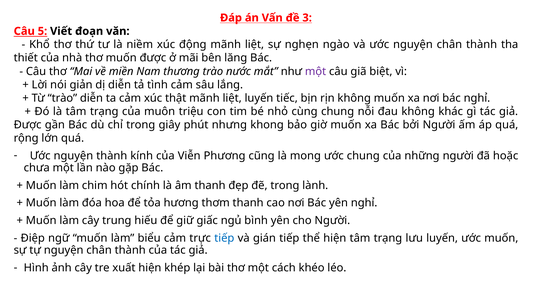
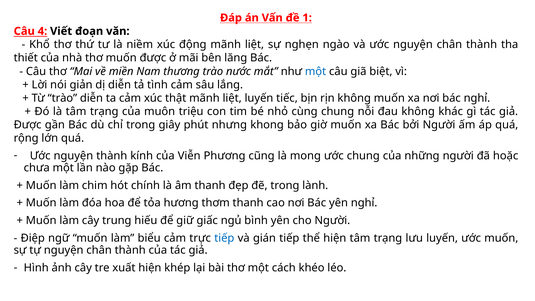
3: 3 -> 1
5: 5 -> 4
một at (316, 71) colour: purple -> blue
